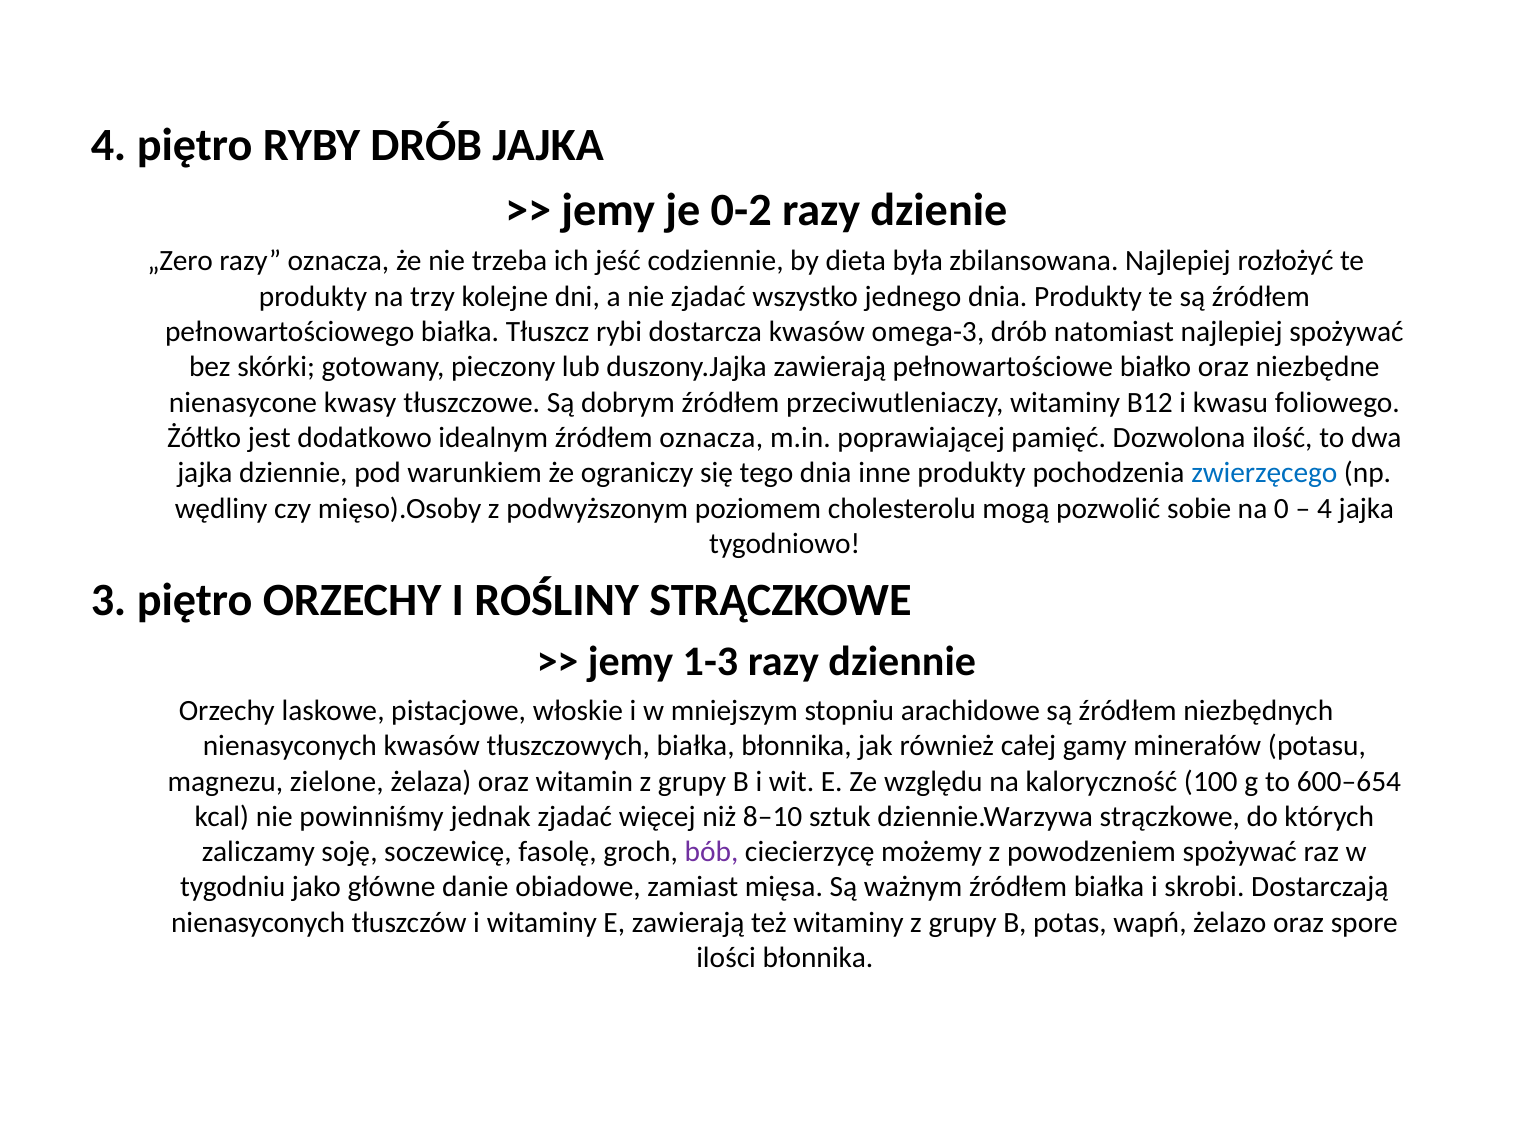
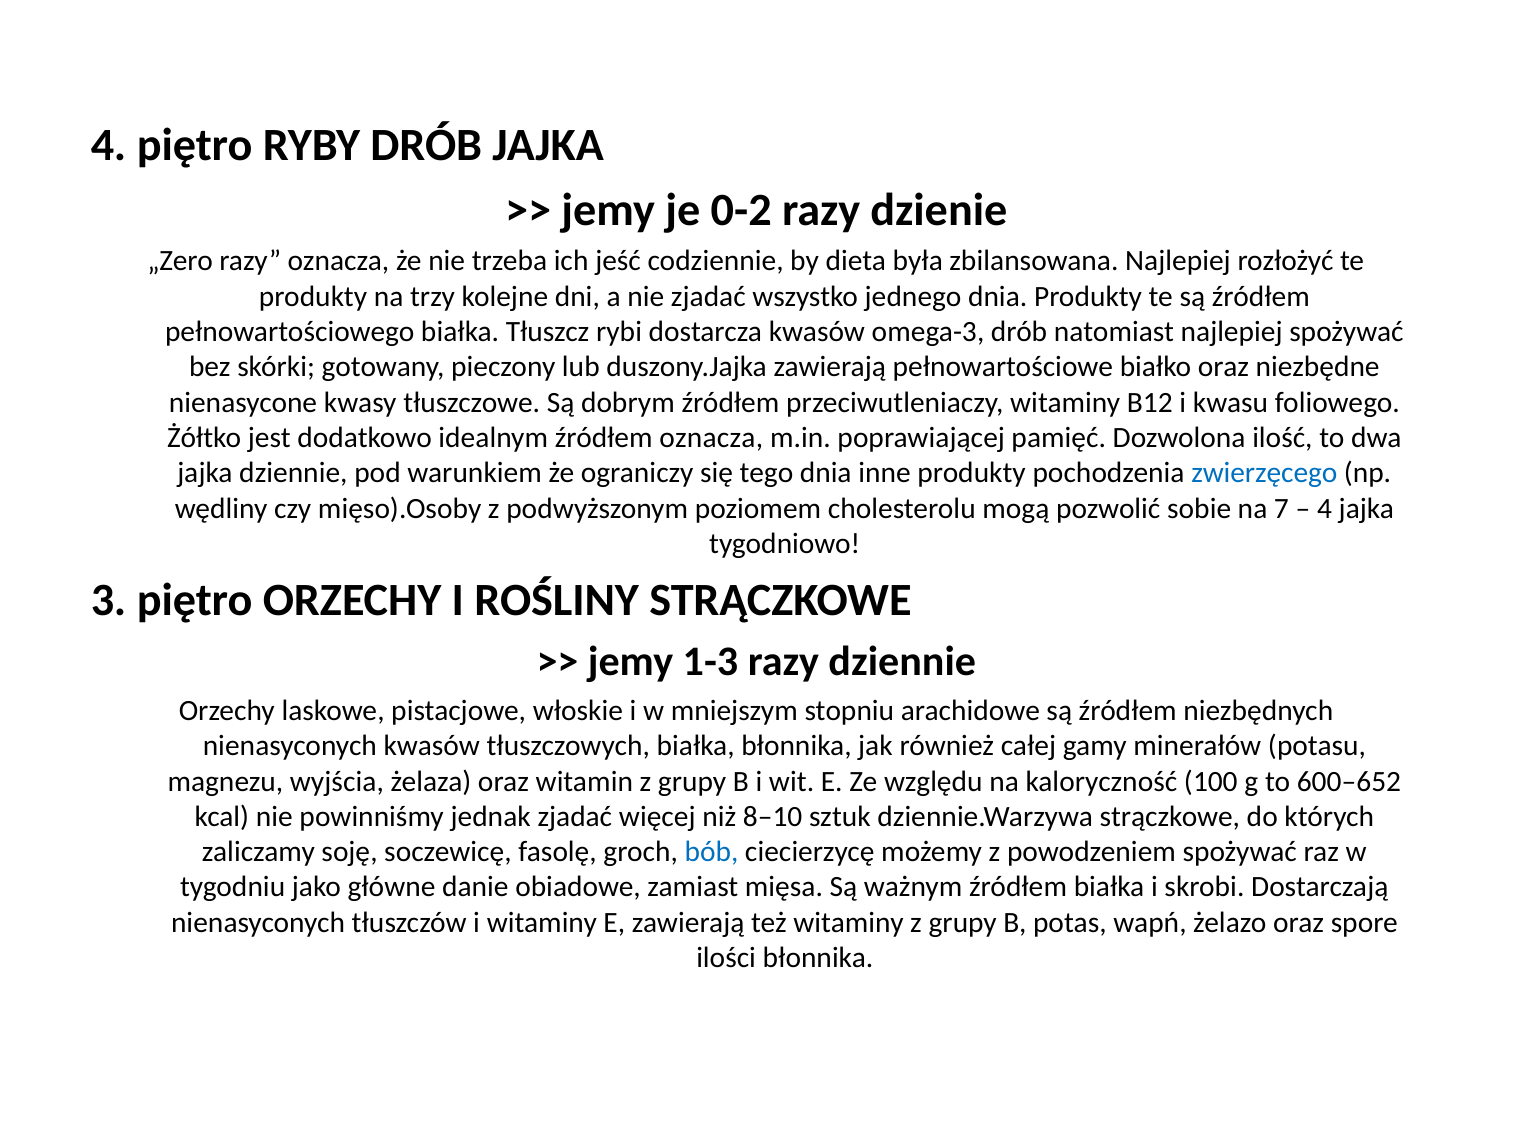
0: 0 -> 7
zielone: zielone -> wyjścia
600–654: 600–654 -> 600–652
bób colour: purple -> blue
